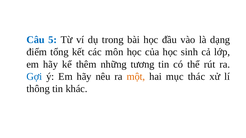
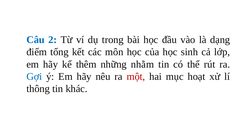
5: 5 -> 2
tương: tương -> nhằm
một colour: orange -> red
thác: thác -> hoạt
